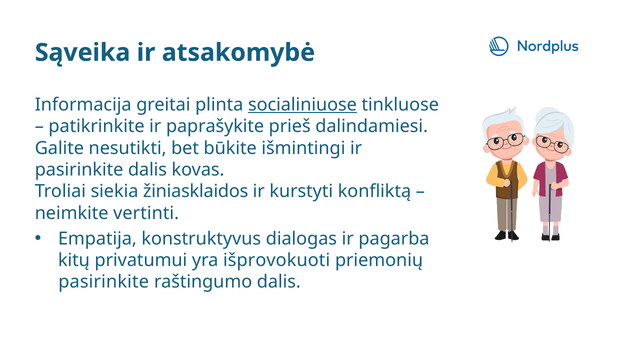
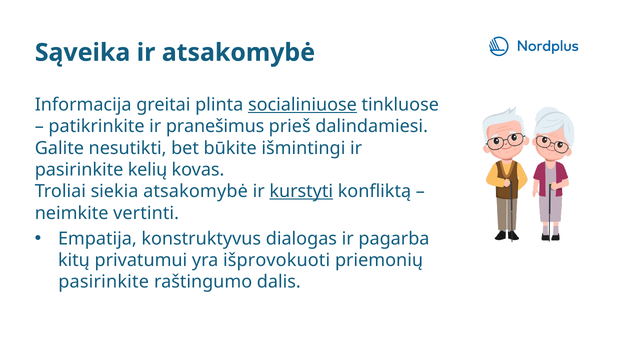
paprašykite: paprašykite -> pranešimus
pasirinkite dalis: dalis -> kelių
siekia žiniasklaidos: žiniasklaidos -> atsakomybė
kurstyti underline: none -> present
